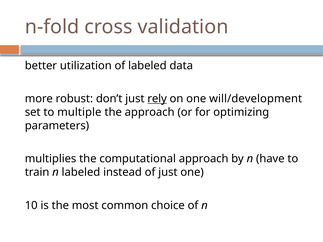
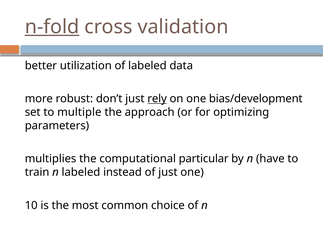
n-fold underline: none -> present
will/development: will/development -> bias/development
computational approach: approach -> particular
